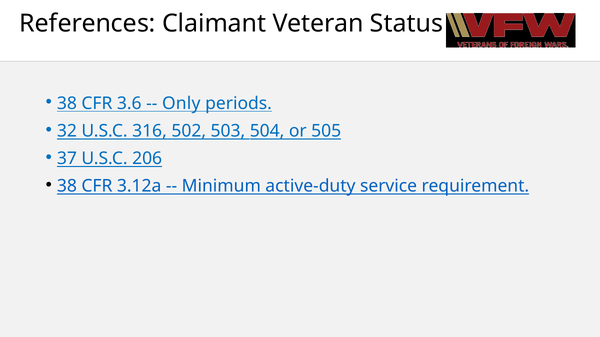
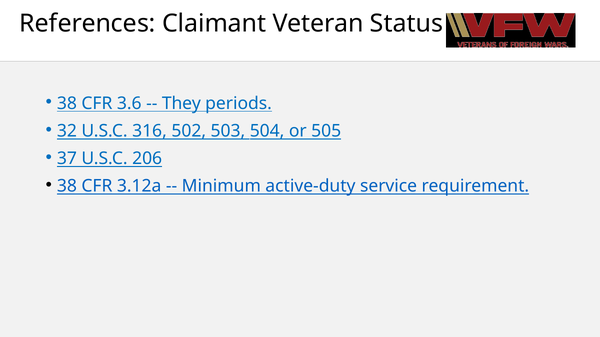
Only: Only -> They
